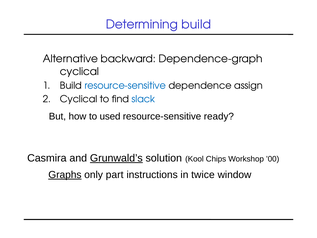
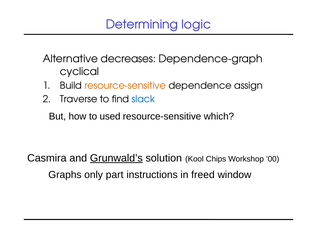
Determining build: build -> logic
backward: backward -> decreases
resource-sensitive at (125, 86) colour: blue -> orange
Cyclical at (79, 99): Cyclical -> Traverse
ready: ready -> which
Graphs underline: present -> none
twice: twice -> freed
